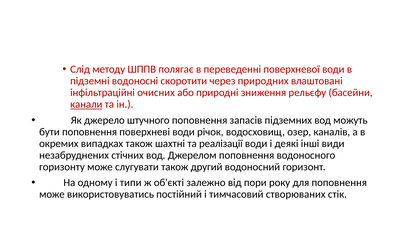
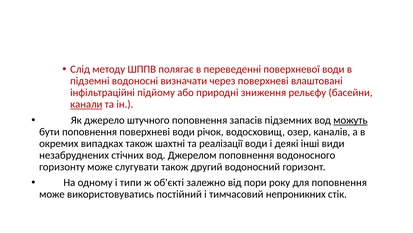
скоротити: скоротити -> визначати
через природних: природних -> поверхневі
очисних: очисних -> підйому
можуть underline: none -> present
створюваних: створюваних -> непроникних
